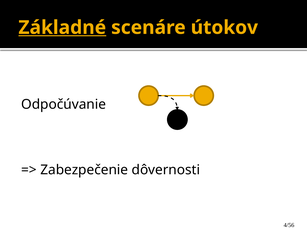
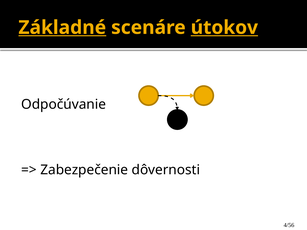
útokov underline: none -> present
